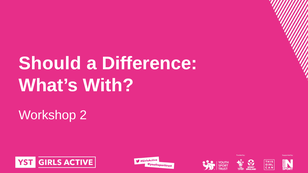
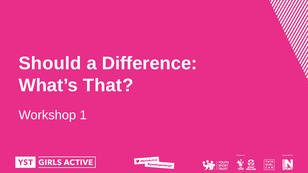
With: With -> That
2: 2 -> 1
